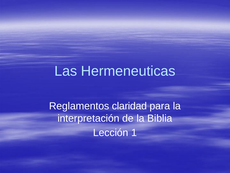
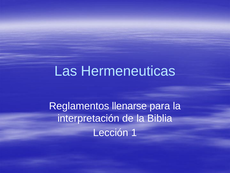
claridad: claridad -> llenarse
